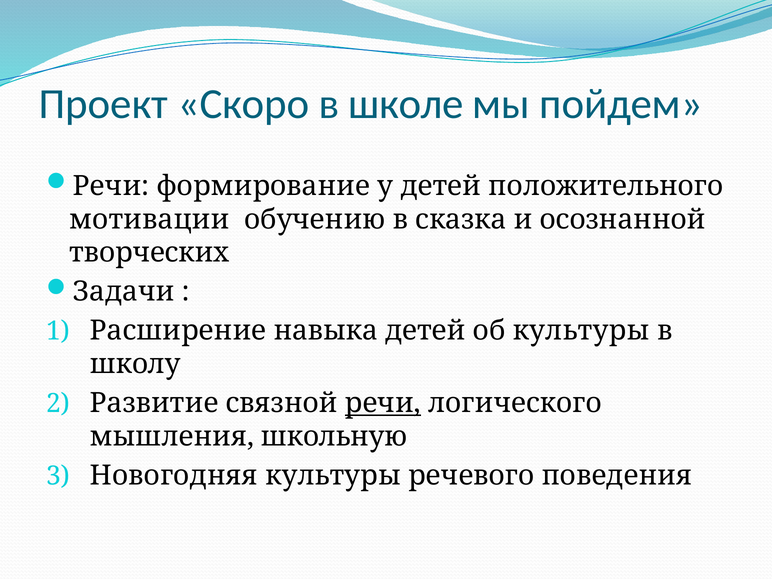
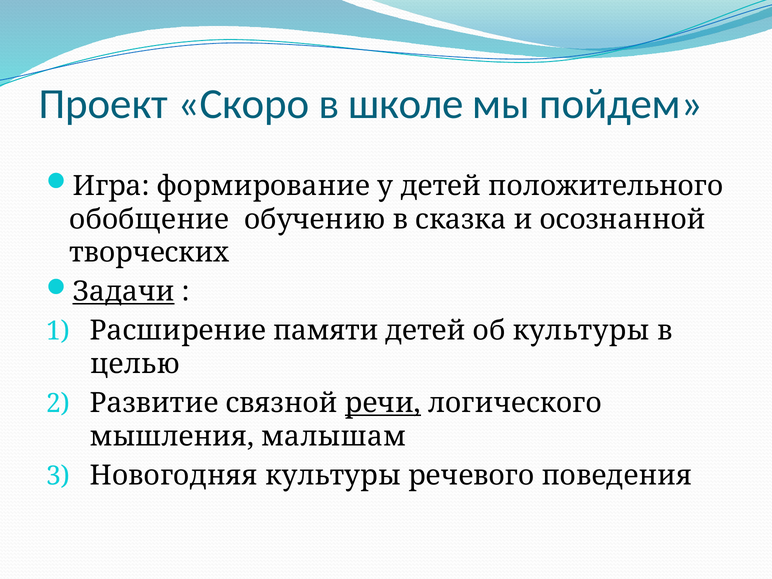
Речи at (111, 186): Речи -> Игра
мотивации: мотивации -> обобщение
Задачи underline: none -> present
навыка: навыка -> памяти
школу: школу -> целью
школьную: школьную -> малышам
